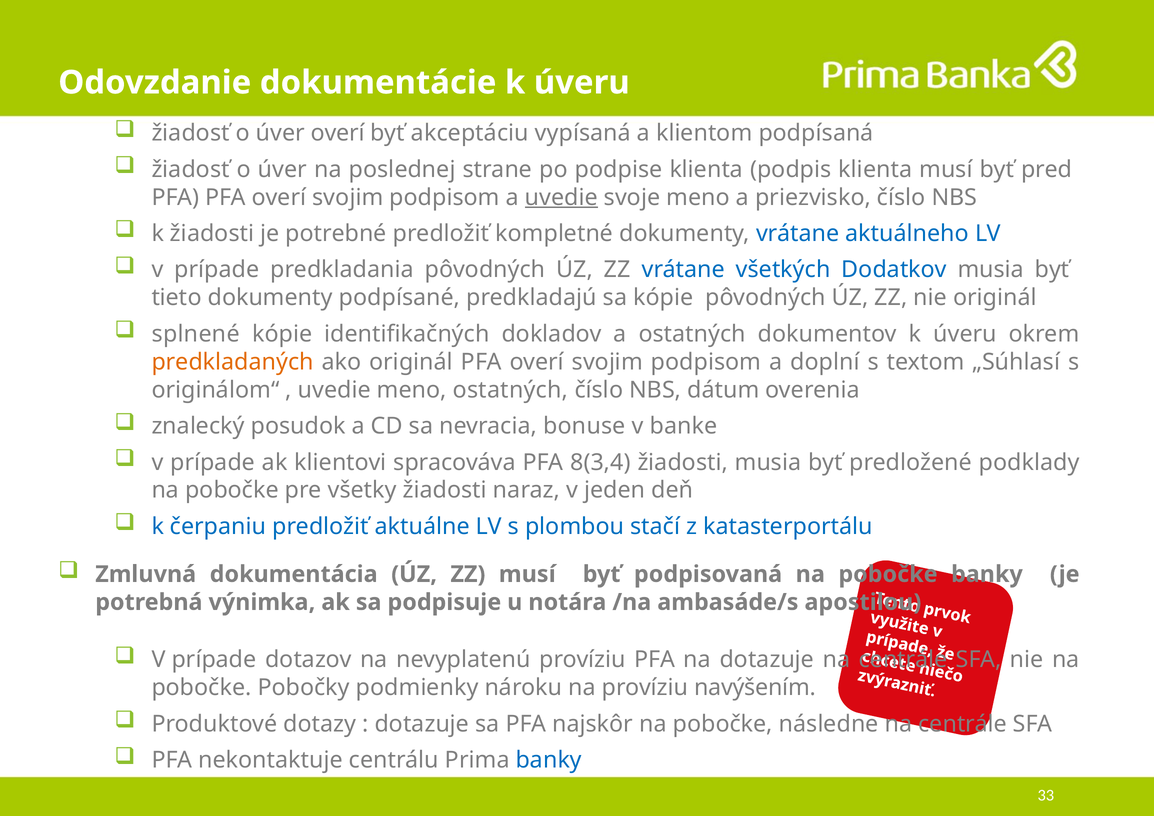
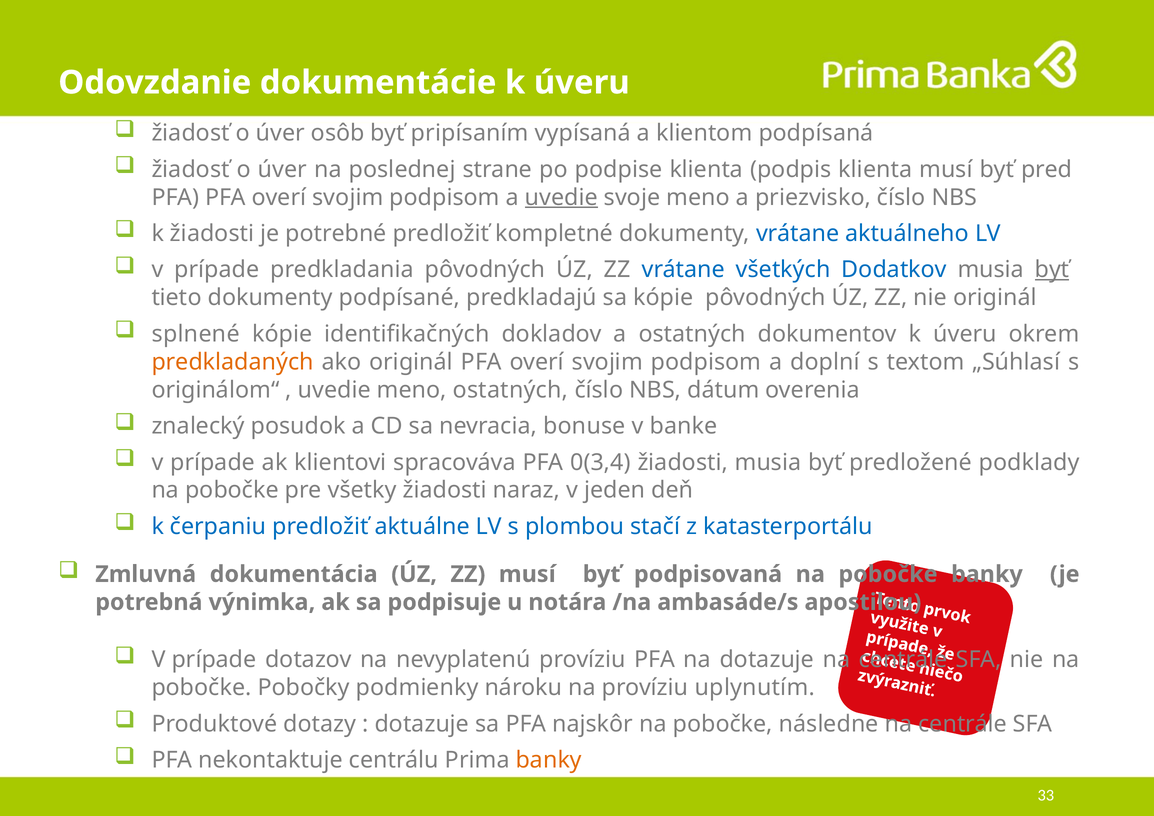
úver overí: overí -> osôb
akceptáciu: akceptáciu -> pripísaním
byť at (1052, 270) underline: none -> present
8(3,4: 8(3,4 -> 0(3,4
navýšením: navýšením -> uplynutím
banky at (549, 760) colour: blue -> orange
